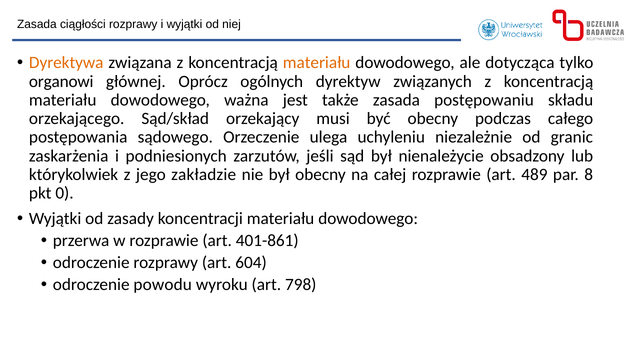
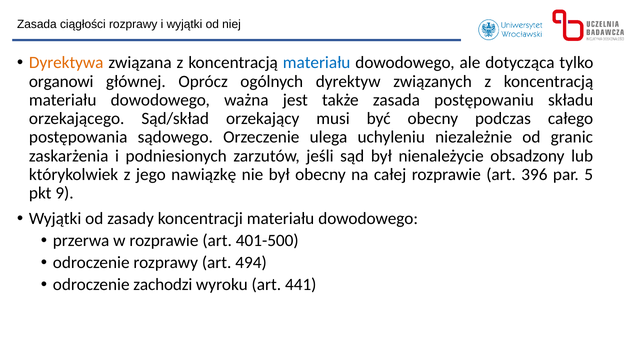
materiału at (317, 63) colour: orange -> blue
zakładzie: zakładzie -> nawiązkę
489: 489 -> 396
8: 8 -> 5
0: 0 -> 9
401-861: 401-861 -> 401-500
604: 604 -> 494
powodu: powodu -> zachodzi
798: 798 -> 441
